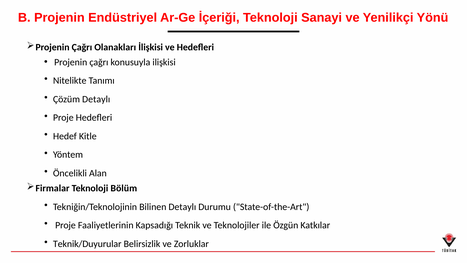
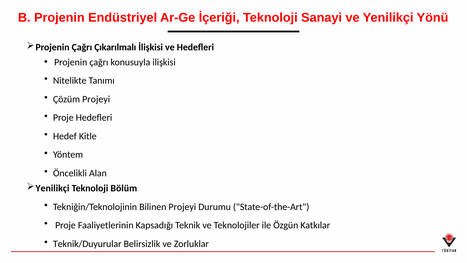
Olanakları: Olanakları -> Çıkarılmalı
Çözüm Detaylı: Detaylı -> Projeyi
Firmalar at (53, 188): Firmalar -> Yenilikçi
Bilinen Detaylı: Detaylı -> Projeyi
